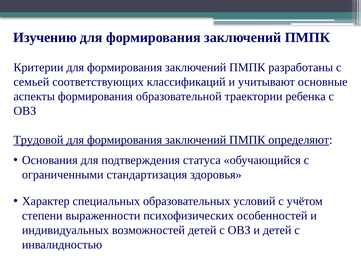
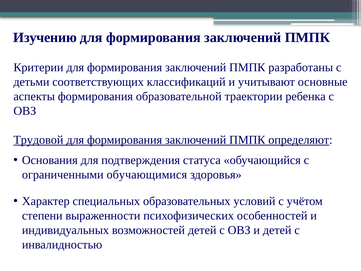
семьей: семьей -> детьми
стандартизация: стандартизация -> обучающимися
